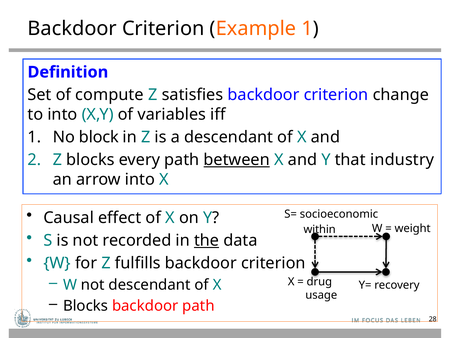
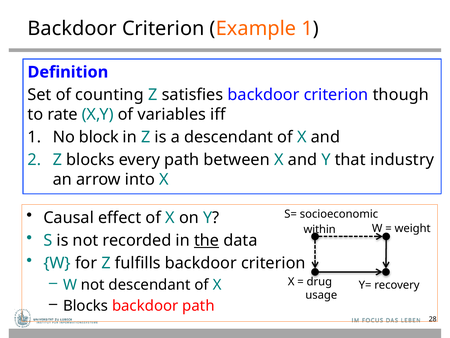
compute: compute -> counting
change: change -> though
to into: into -> rate
between underline: present -> none
